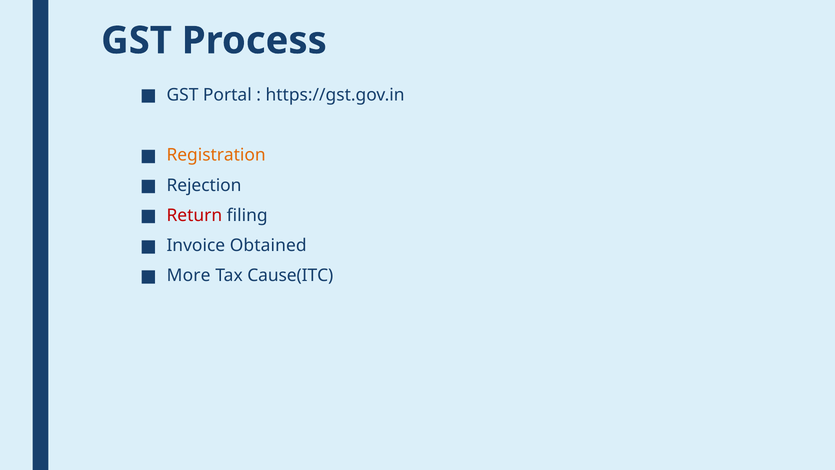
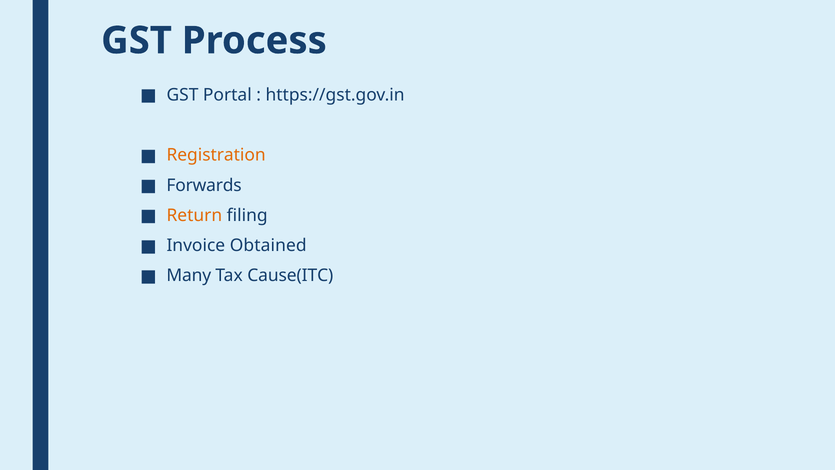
Rejection: Rejection -> Forwards
Return colour: red -> orange
More: More -> Many
